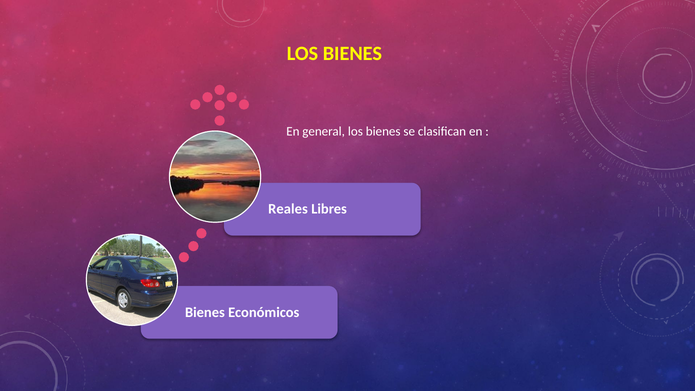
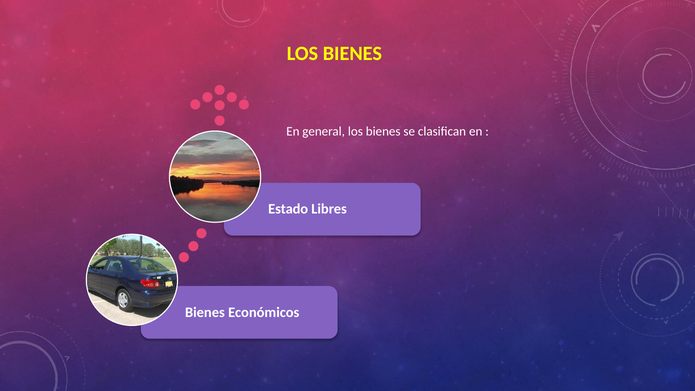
Reales: Reales -> Estado
